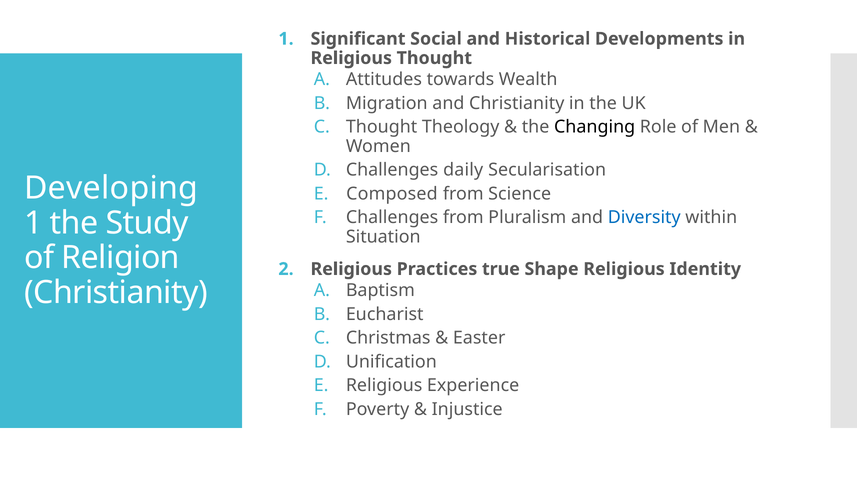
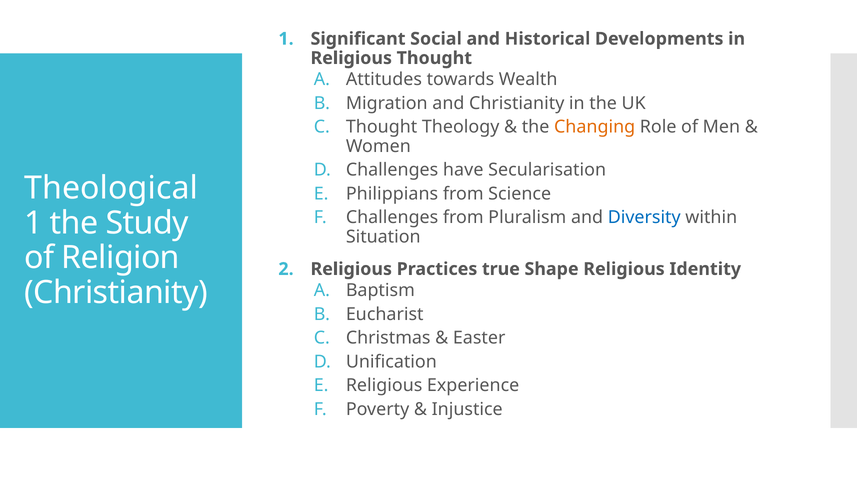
Changing colour: black -> orange
daily: daily -> have
Developing: Developing -> Theological
Composed: Composed -> Philippians
